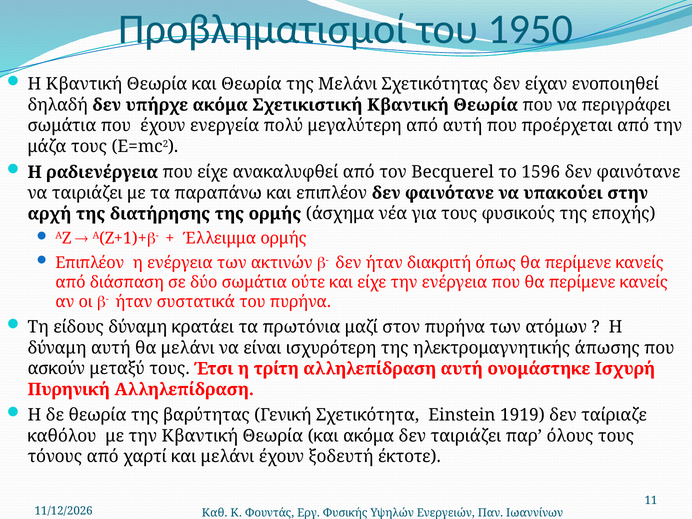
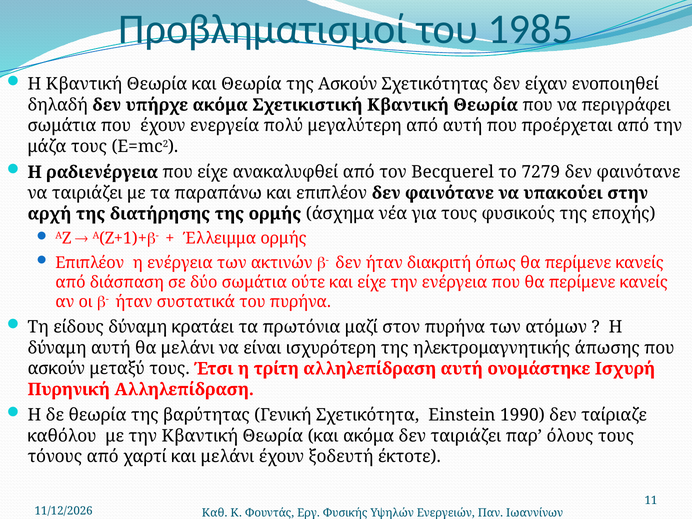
1950: 1950 -> 1985
της Μελάνι: Μελάνι -> Ασκούν
1596: 1596 -> 7279
1919: 1919 -> 1990
